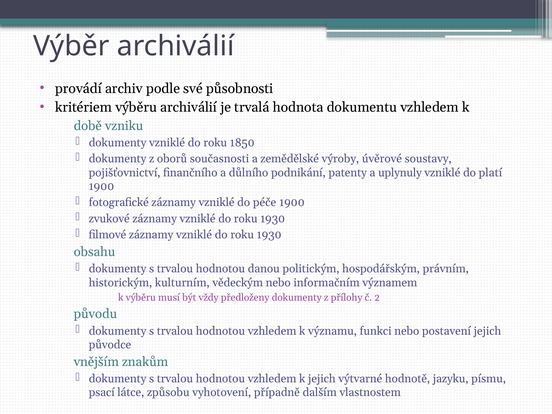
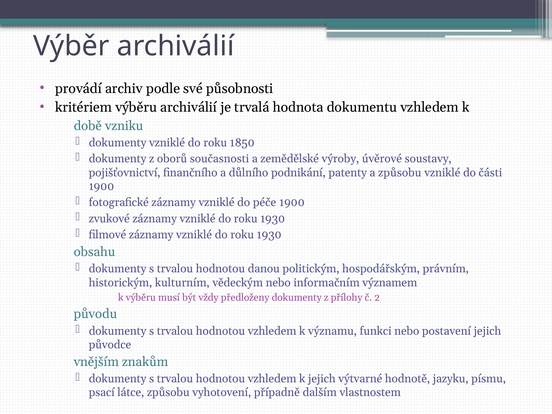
a uplynuly: uplynuly -> způsobu
platí: platí -> části
